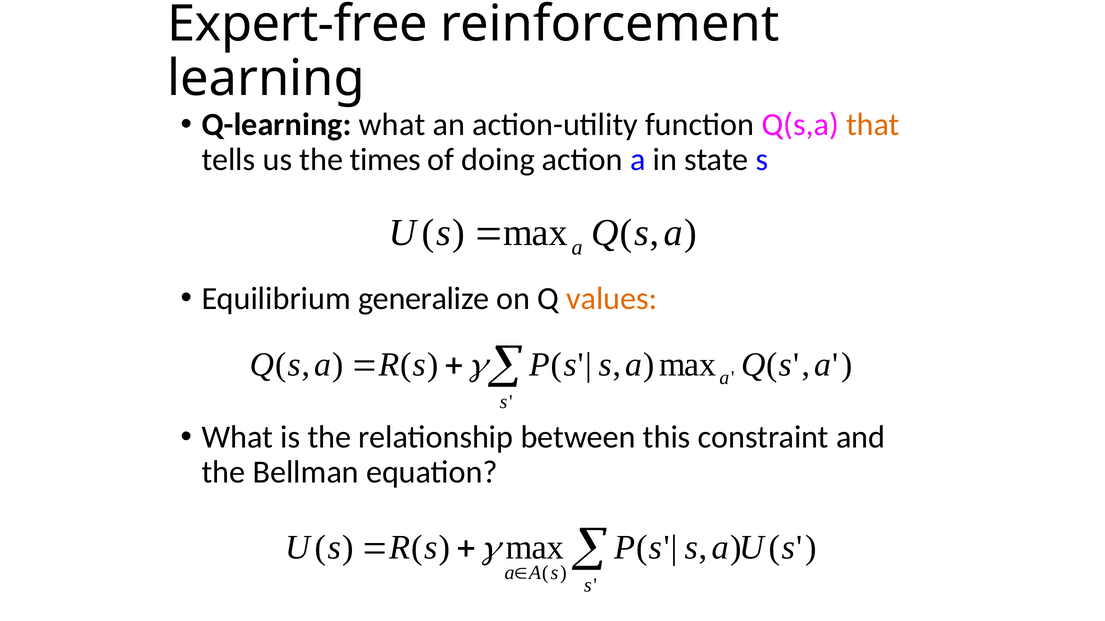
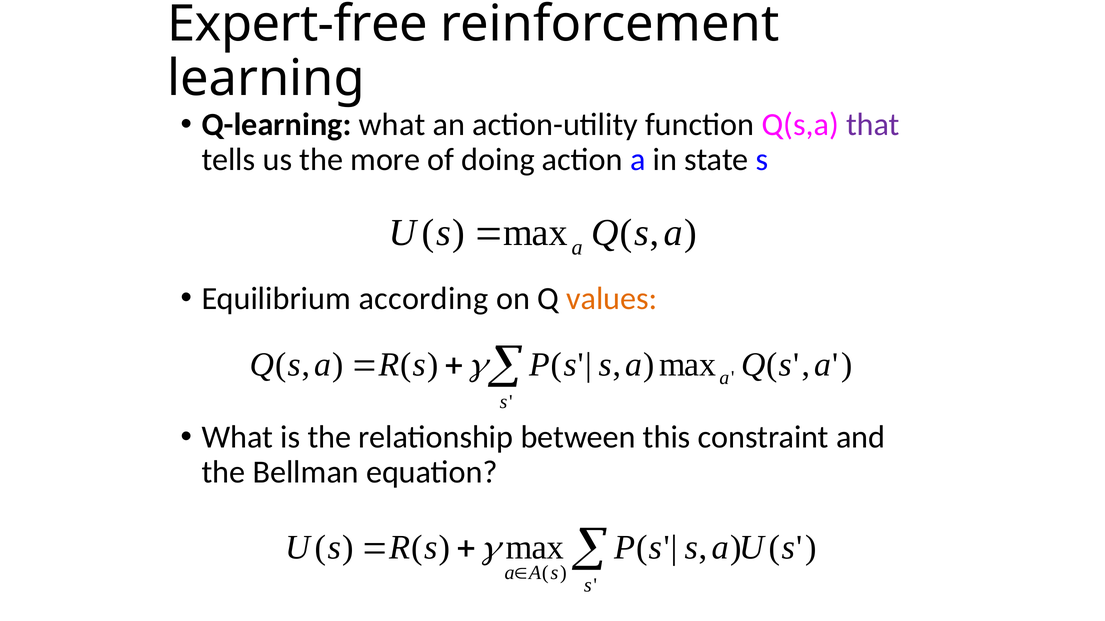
that colour: orange -> purple
times: times -> more
generalize: generalize -> according
